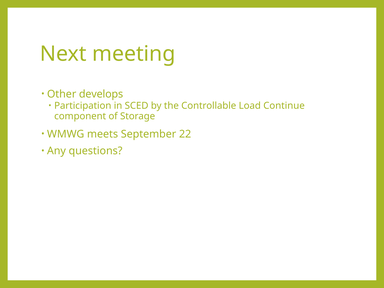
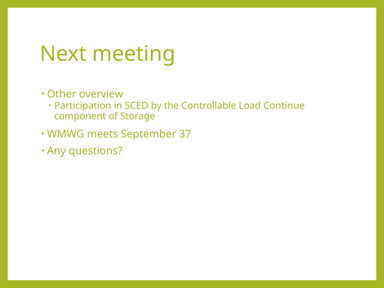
develops: develops -> overview
22: 22 -> 37
